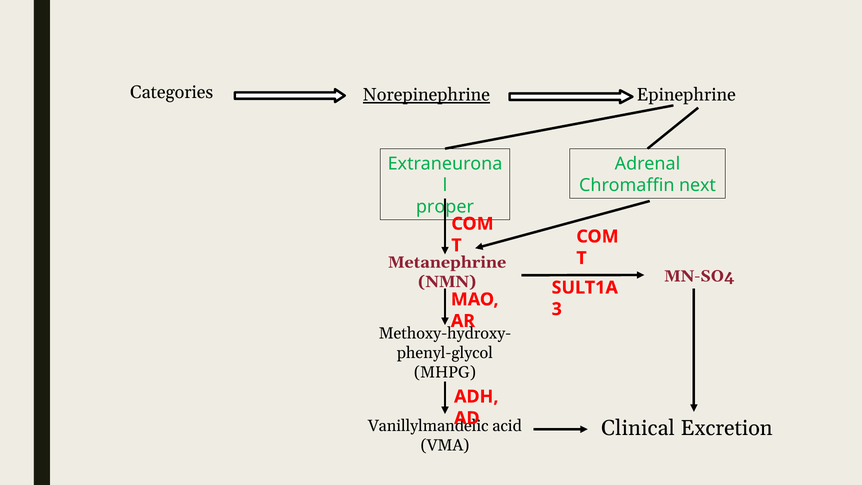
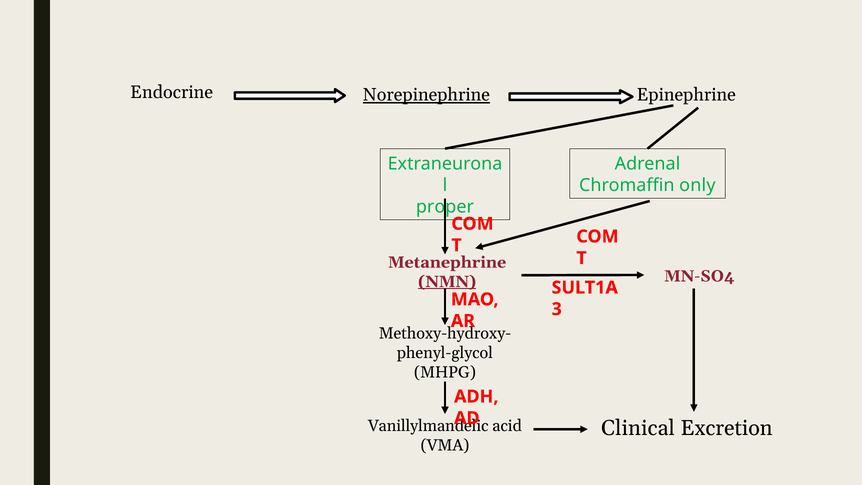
Categories: Categories -> Endocrine
next: next -> only
NMN underline: none -> present
